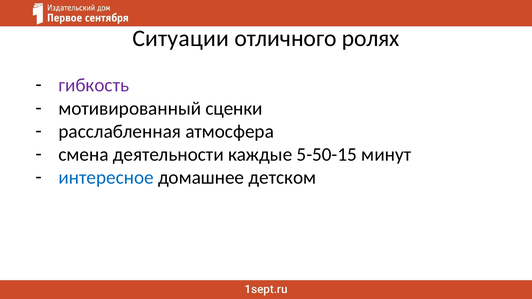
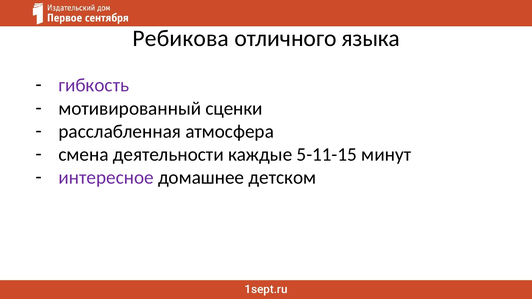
Ситуации: Ситуации -> Ребикова
ролях: ролях -> языка
5-50-15: 5-50-15 -> 5-11-15
интересное colour: blue -> purple
